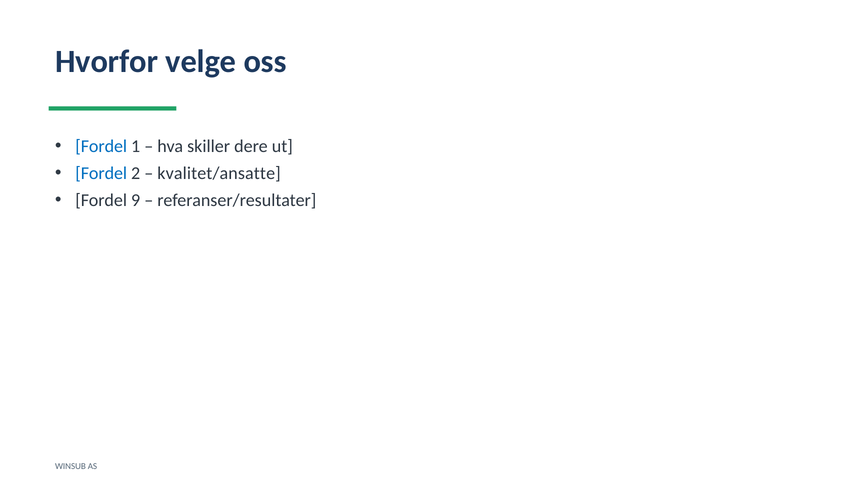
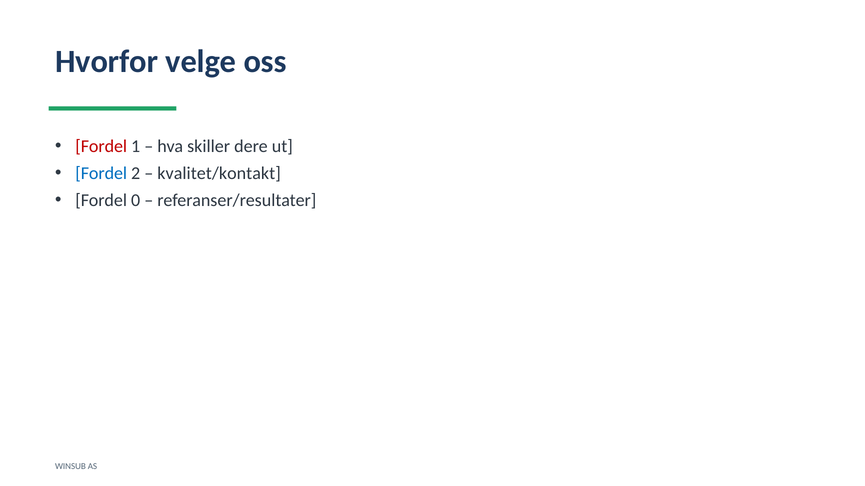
Fordel at (101, 147) colour: blue -> red
kvalitet/ansatte: kvalitet/ansatte -> kvalitet/kontakt
9: 9 -> 0
